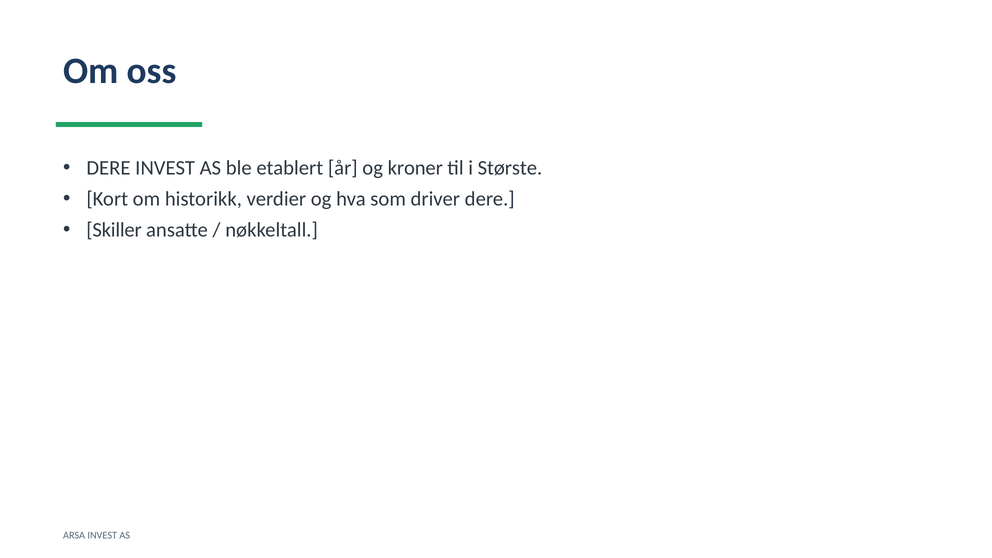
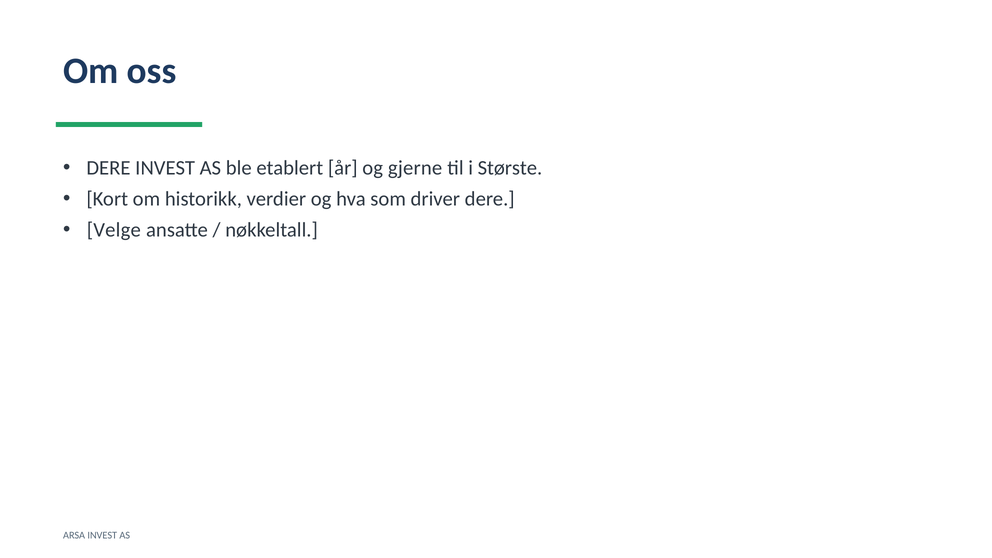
kroner: kroner -> gjerne
Skiller: Skiller -> Velge
